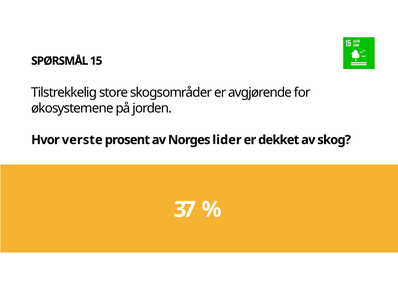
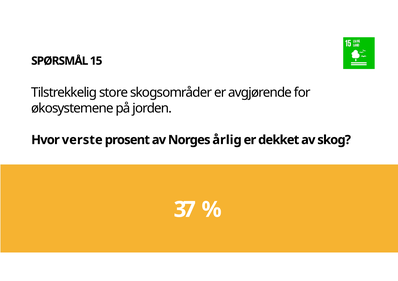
lider: lider -> årlig
